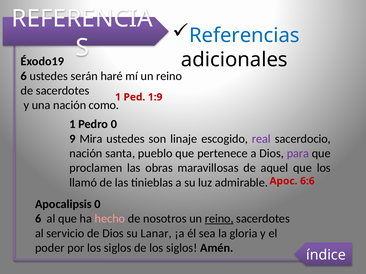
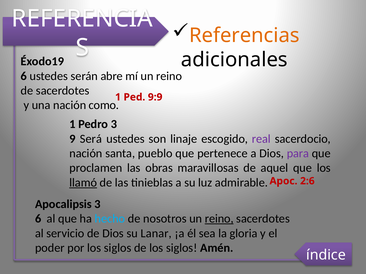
Referencias colour: blue -> orange
haré: haré -> abre
1:9: 1:9 -> 9:9
Pedro 0: 0 -> 3
Mira: Mira -> Será
llamó underline: none -> present
6:6: 6:6 -> 2:6
Apocalipsis 0: 0 -> 3
hecho colour: pink -> light blue
